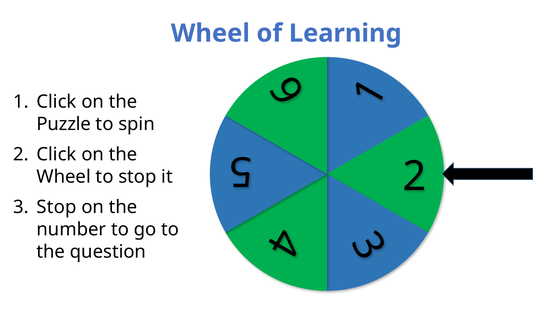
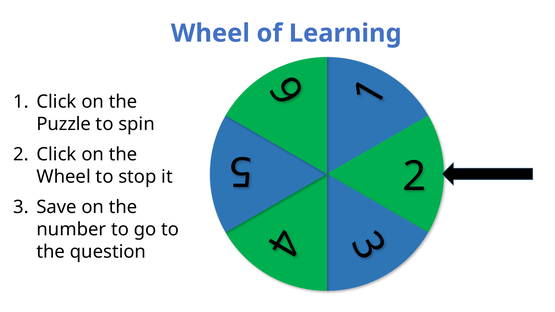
3 Stop: Stop -> Save
